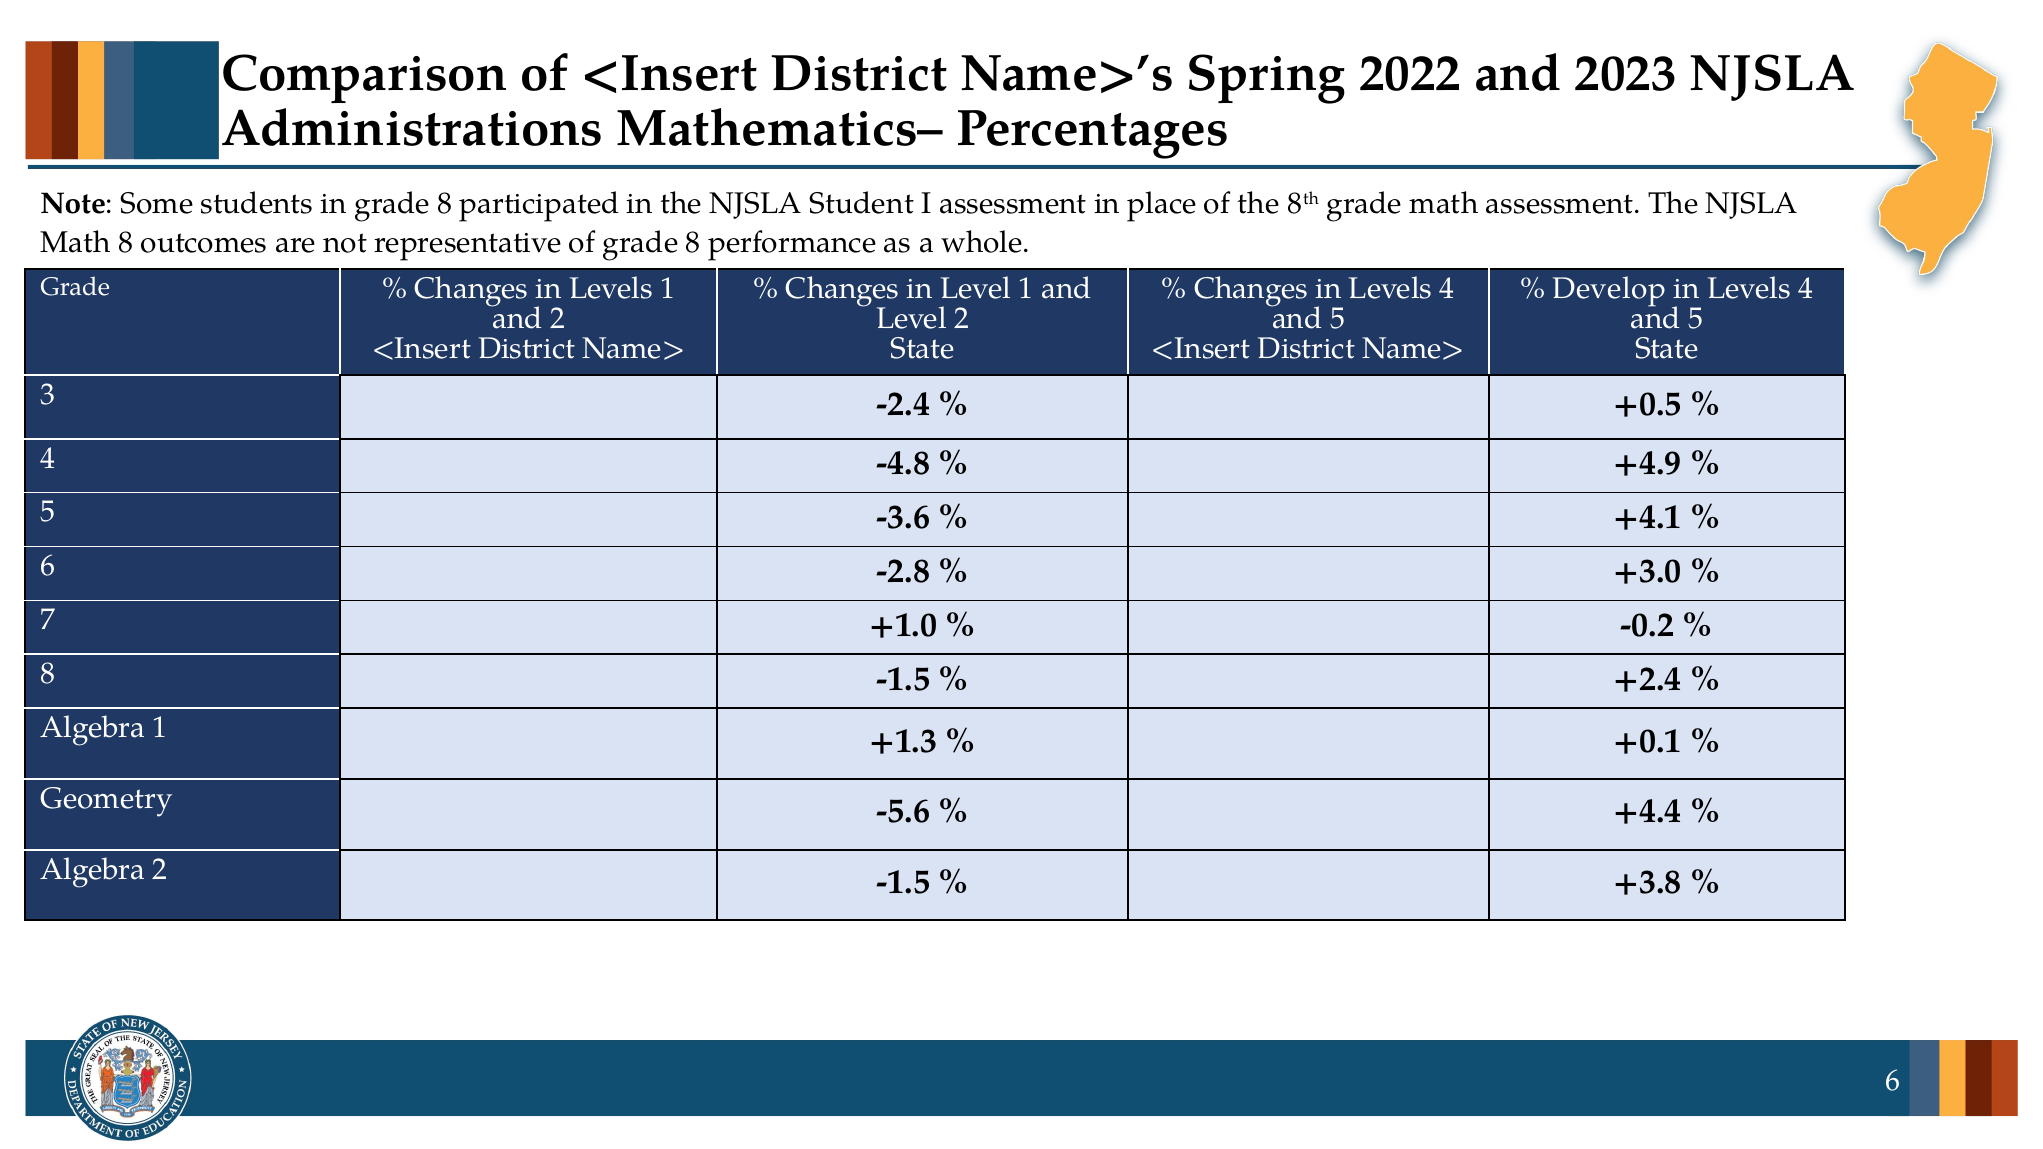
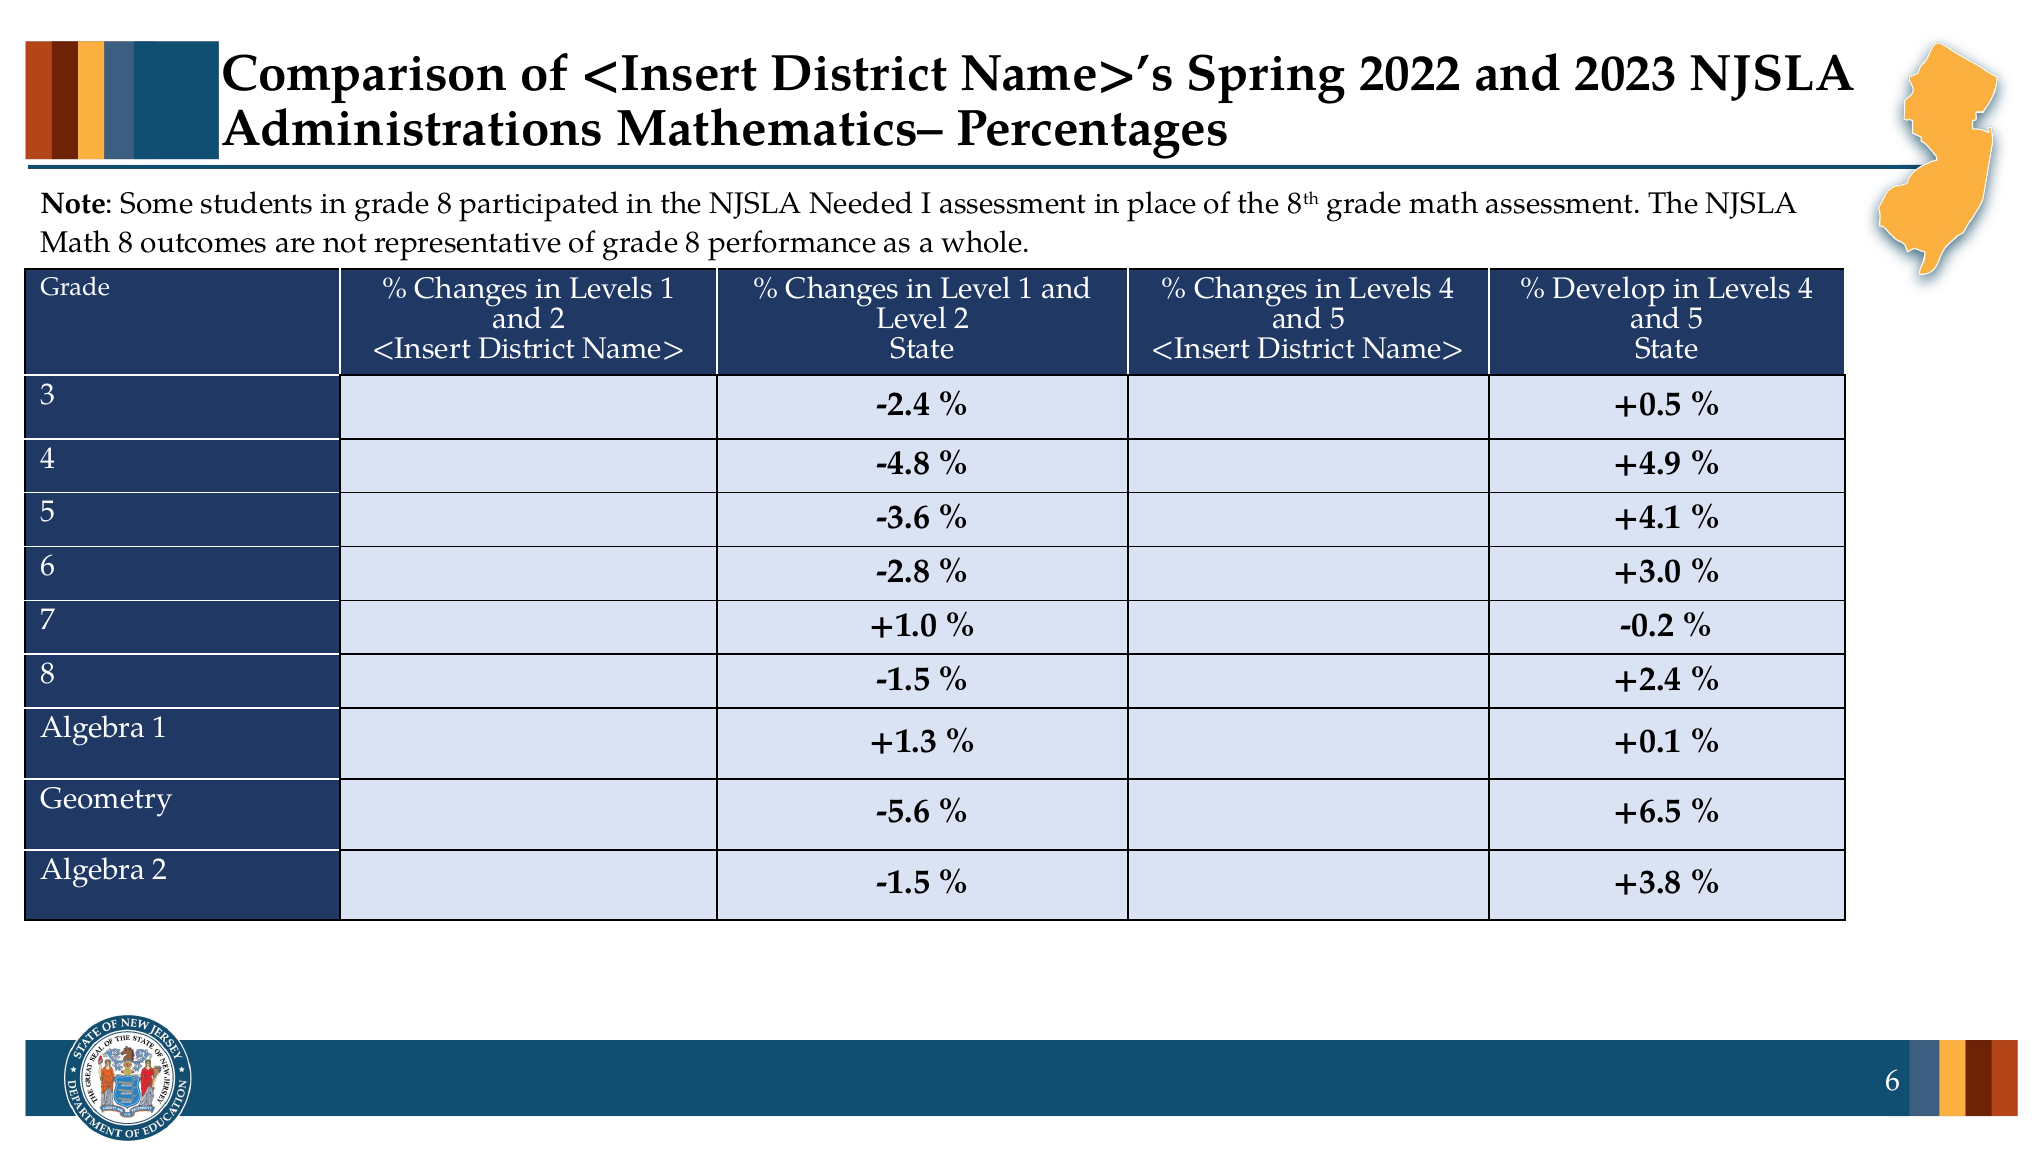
Student: Student -> Needed
+4.4: +4.4 -> +6.5
